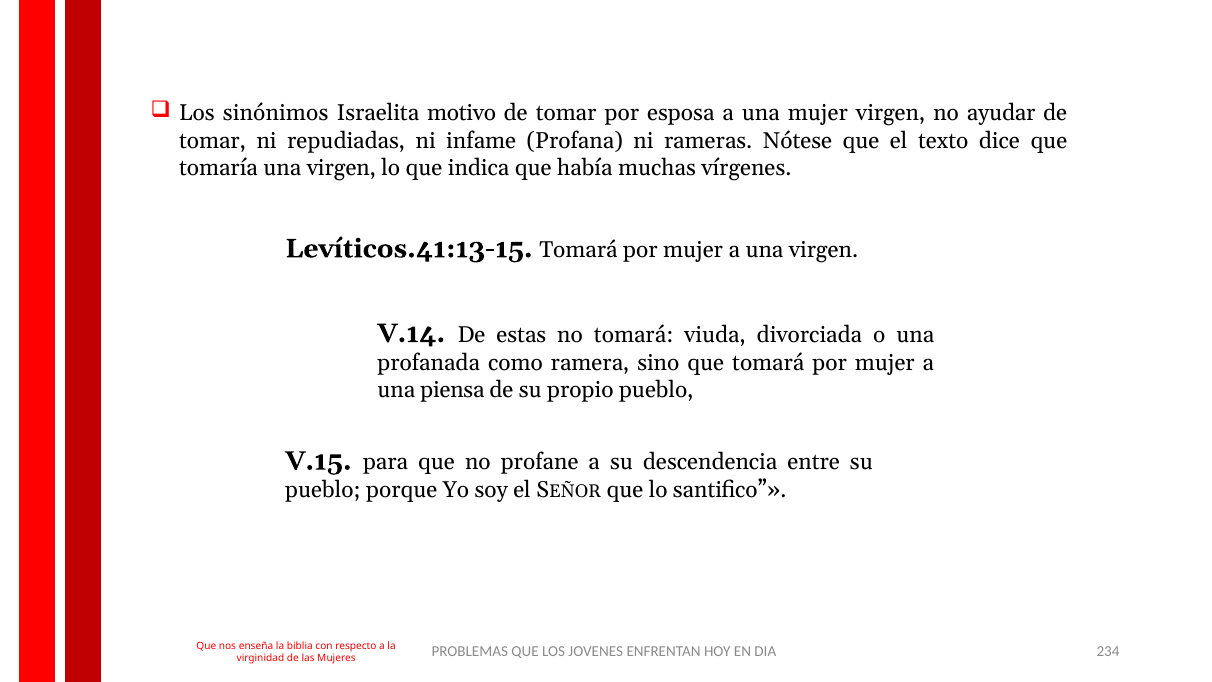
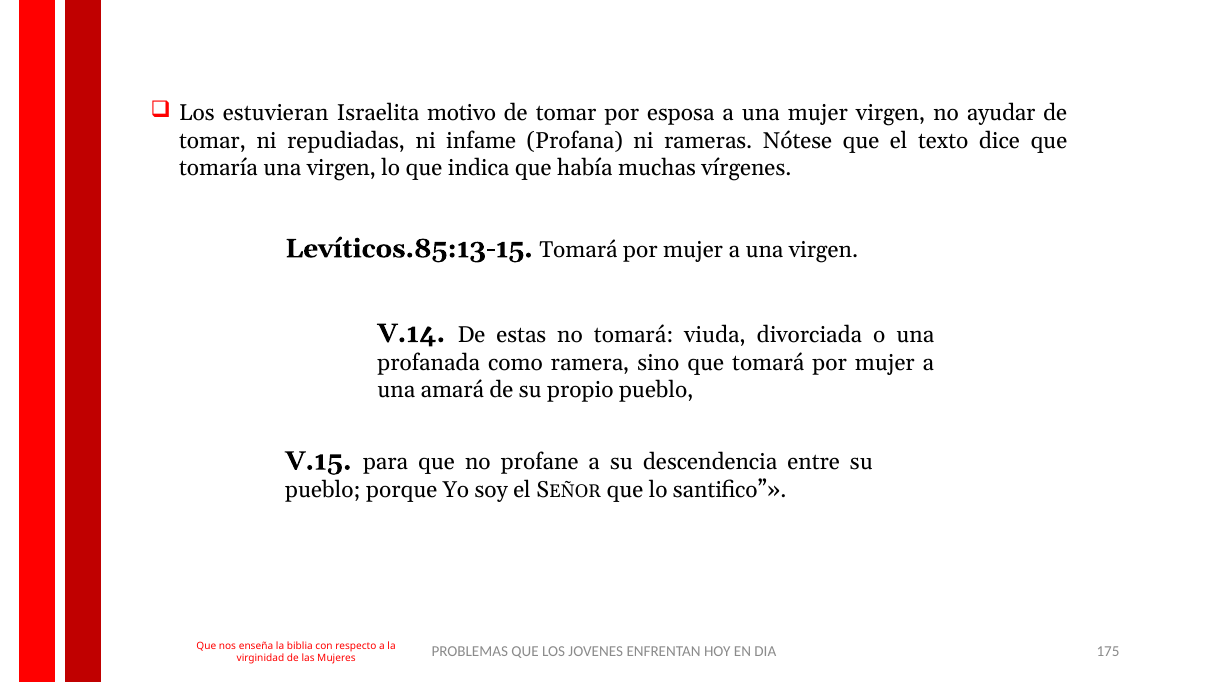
sinónimos: sinónimos -> estuvieran
Levíticos.41:13-15: Levíticos.41:13-15 -> Levíticos.85:13-15
piensa: piensa -> amará
234: 234 -> 175
